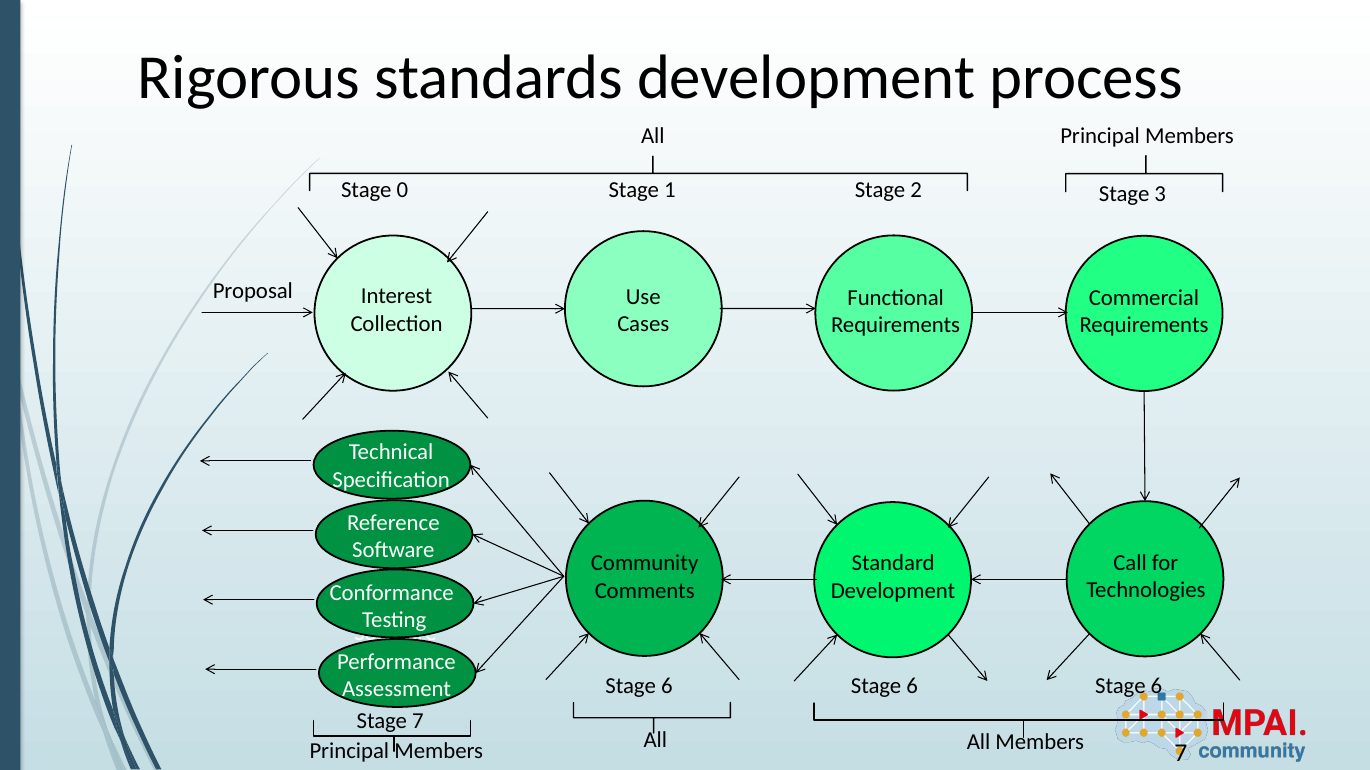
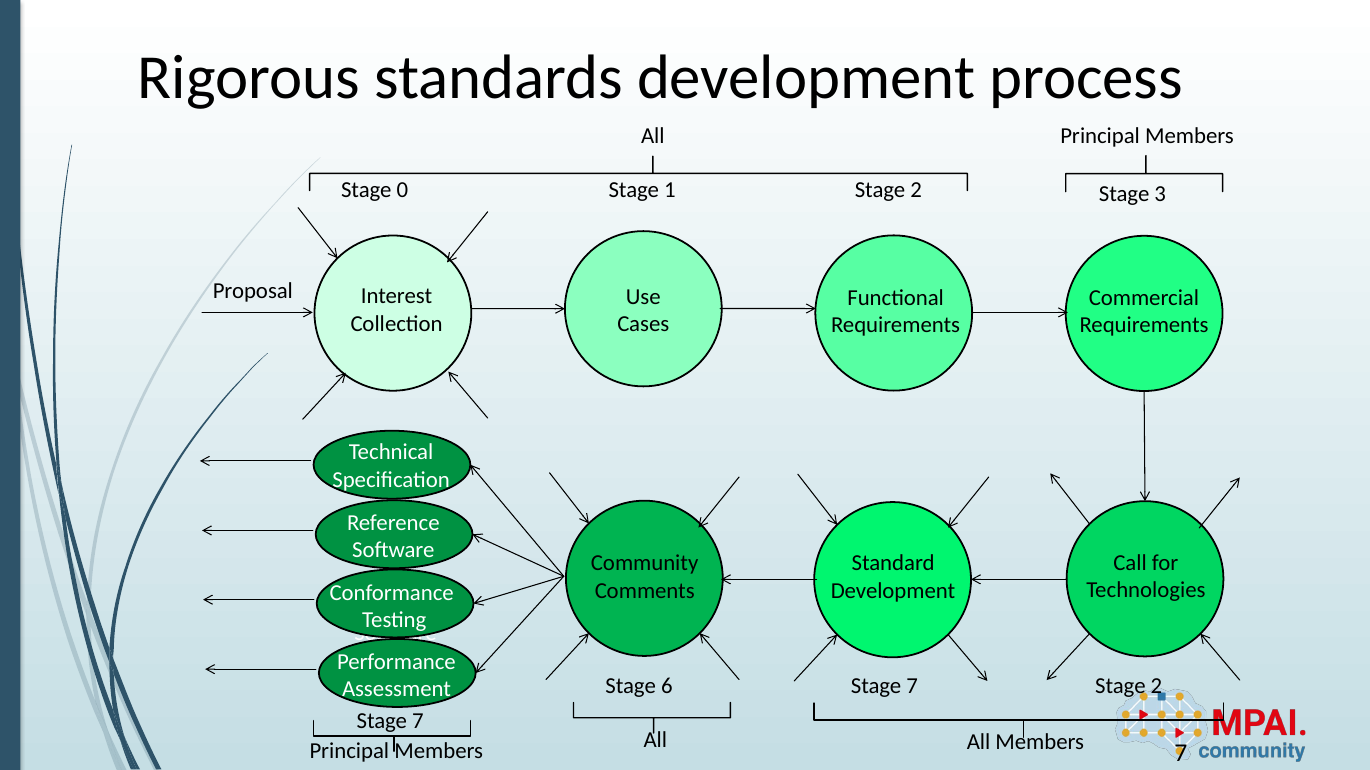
6 at (912, 687): 6 -> 7
6 at (1156, 687): 6 -> 2
